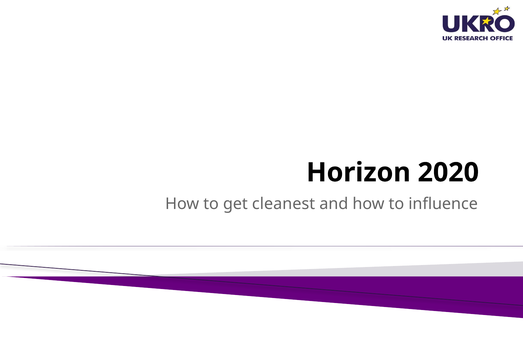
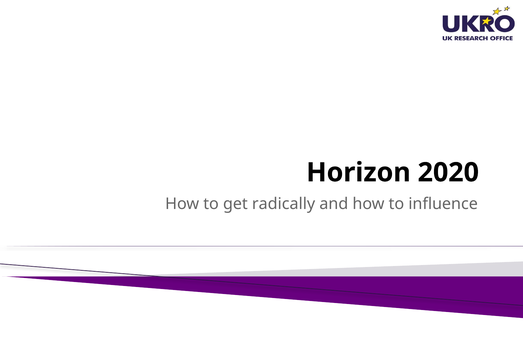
cleanest: cleanest -> radically
